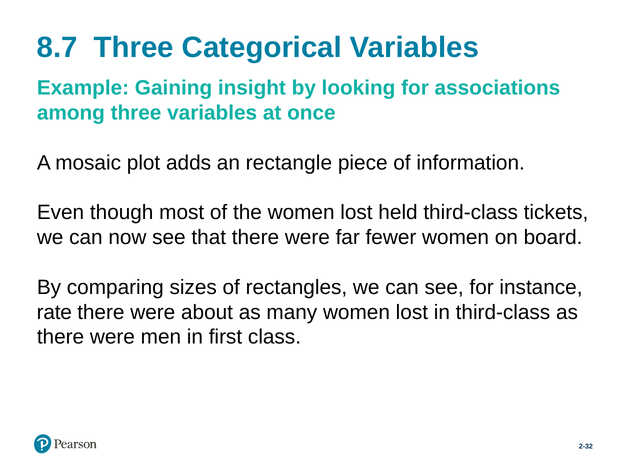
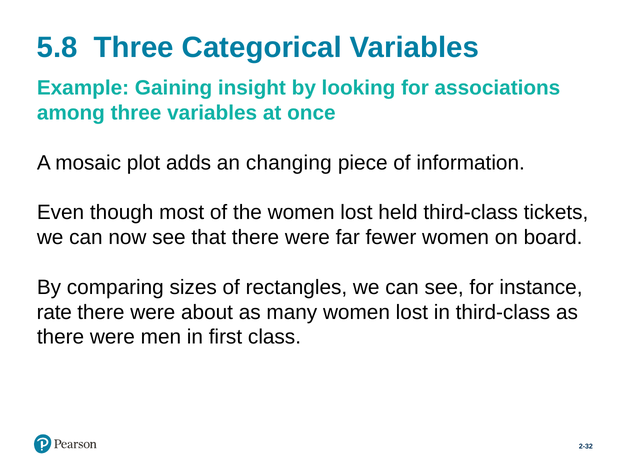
8.7: 8.7 -> 5.8
rectangle: rectangle -> changing
